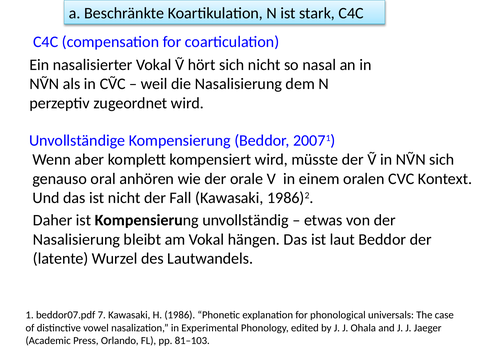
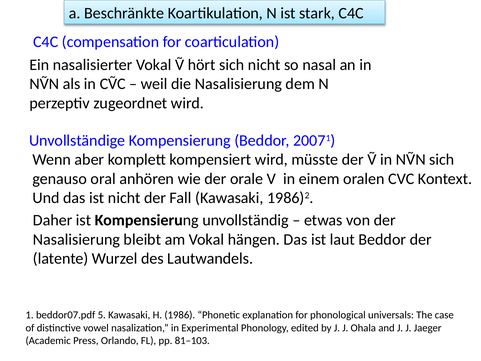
7: 7 -> 5
